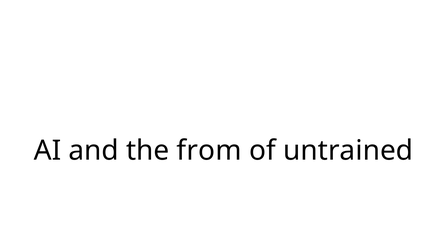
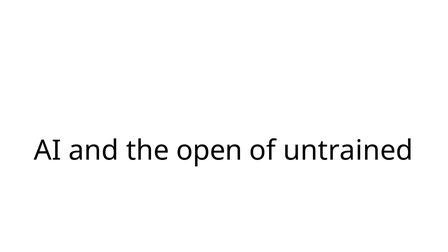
from: from -> open
